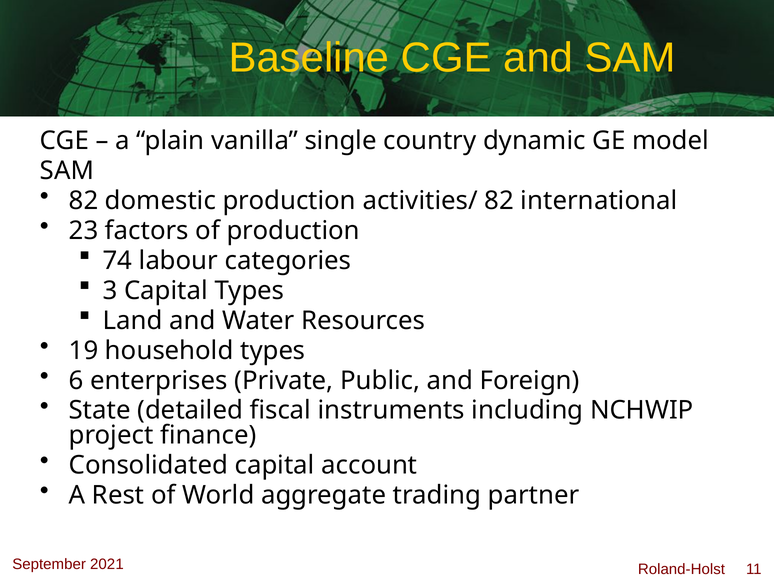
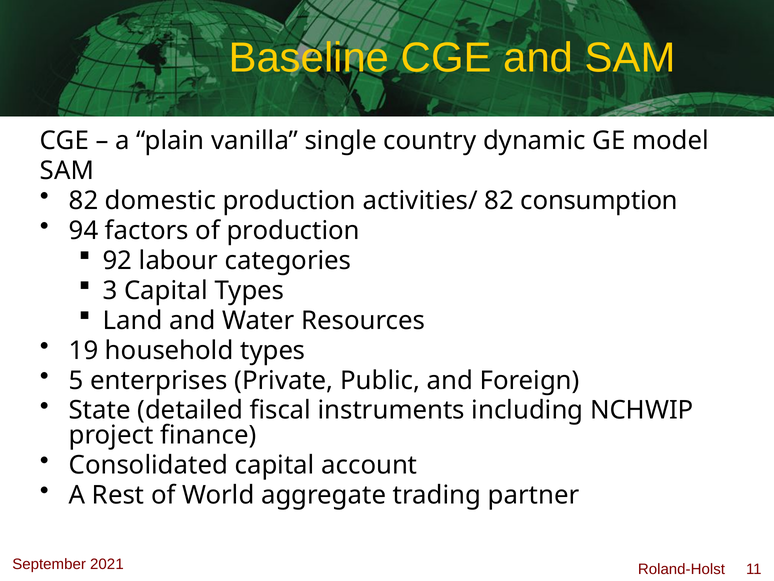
international: international -> consumption
23: 23 -> 94
74: 74 -> 92
6: 6 -> 5
